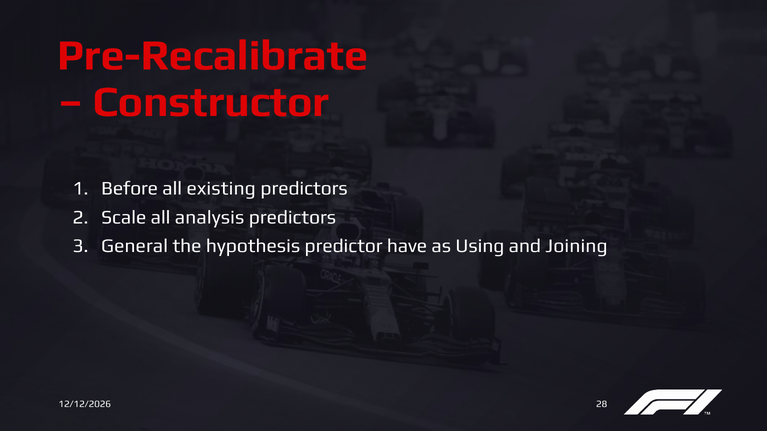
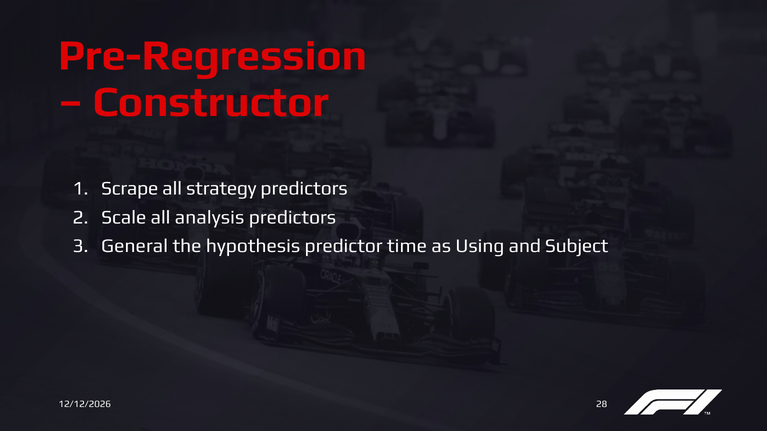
Pre-Recalibrate: Pre-Recalibrate -> Pre-Regression
Before: Before -> Scrape
existing: existing -> strategy
have: have -> time
Joining: Joining -> Subject
